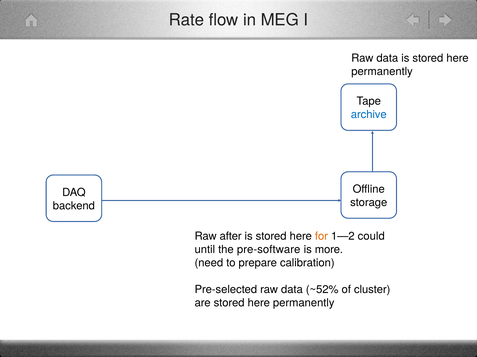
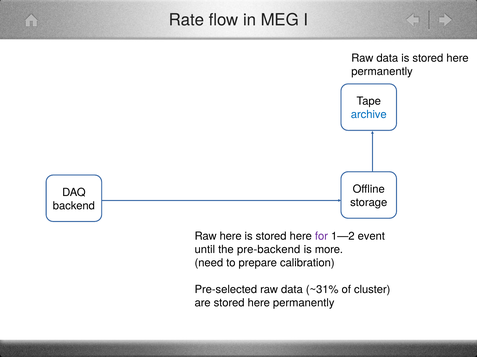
Raw after: after -> here
for colour: orange -> purple
could: could -> event
pre-software: pre-software -> pre-backend
~52%: ~52% -> ~31%
